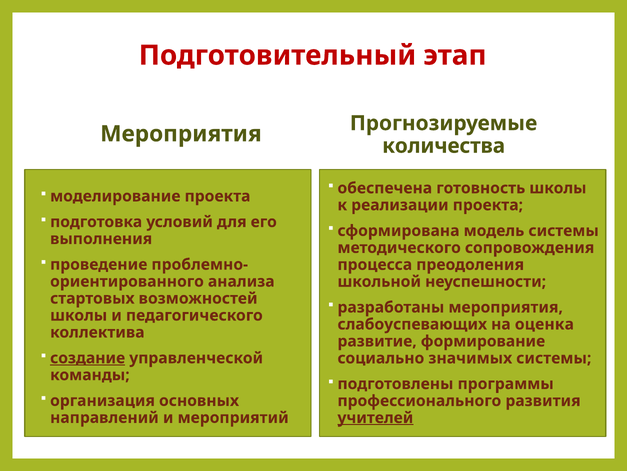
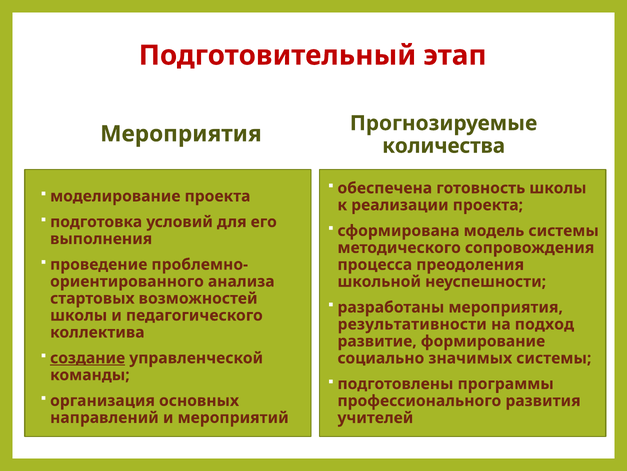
слабоуспевающих: слабоуспевающих -> результативности
оценка: оценка -> подход
учителей underline: present -> none
